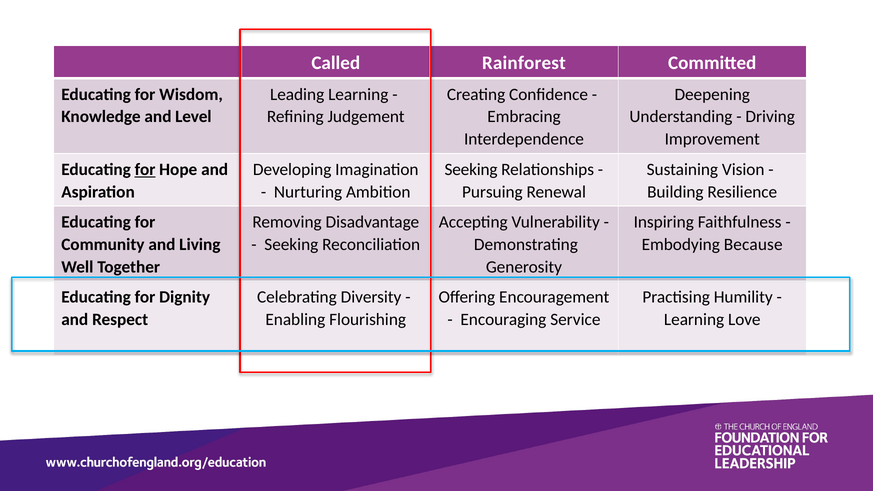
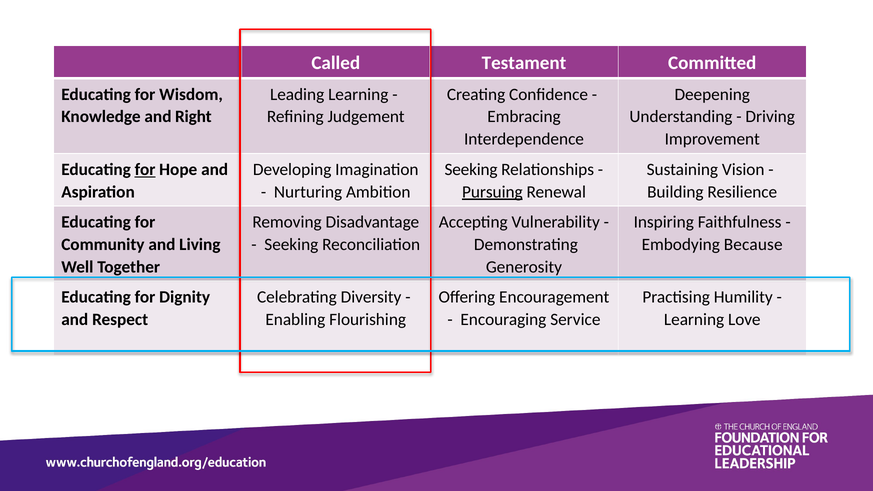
Rainforest: Rainforest -> Testament
Level: Level -> Right
Pursuing underline: none -> present
